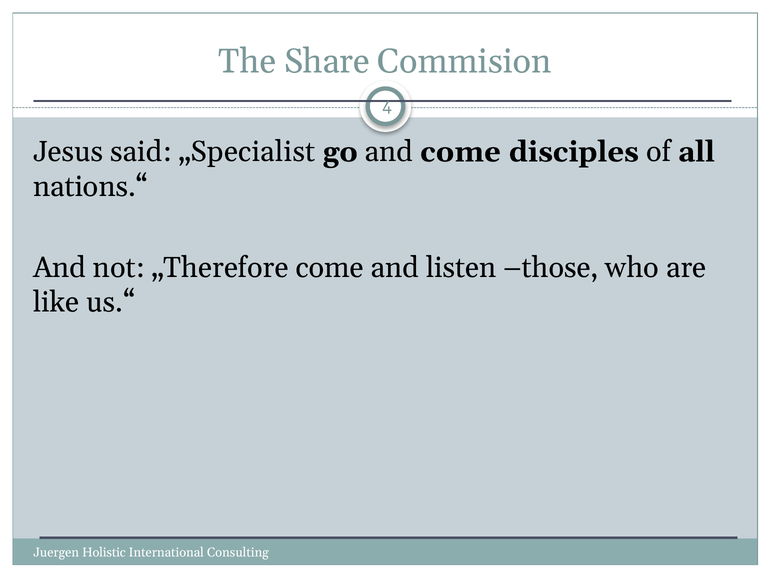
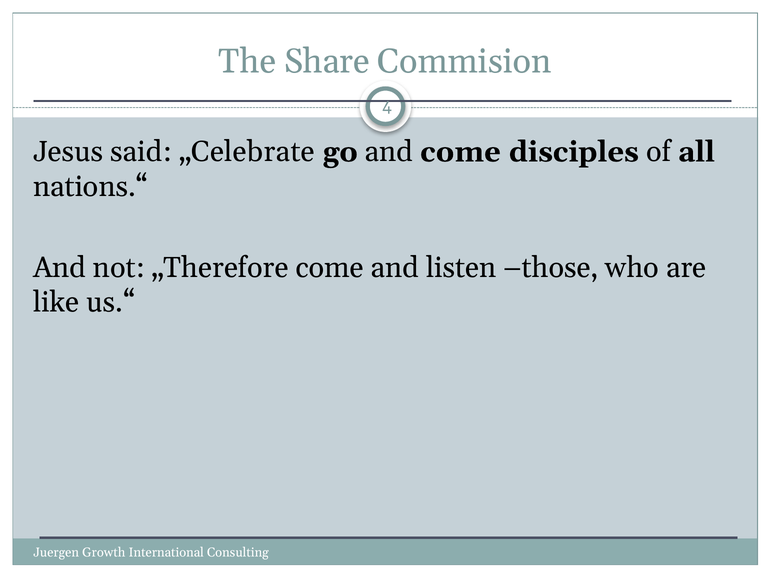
„Specialist: „Specialist -> „Celebrate
Holistic: Holistic -> Growth
